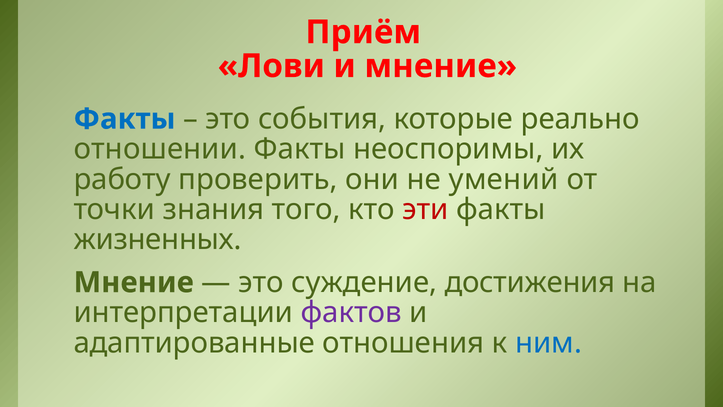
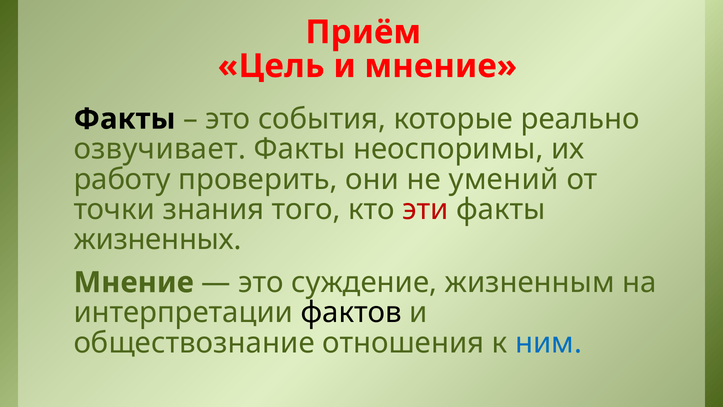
Лови: Лови -> Цель
Факты at (125, 119) colour: blue -> black
отношении: отношении -> озвучивает
достижения: достижения -> жизненным
фактов colour: purple -> black
адаптированные: адаптированные -> обществознание
